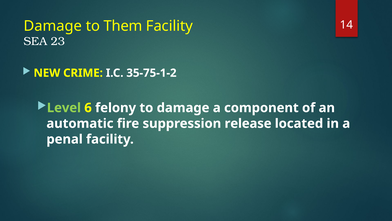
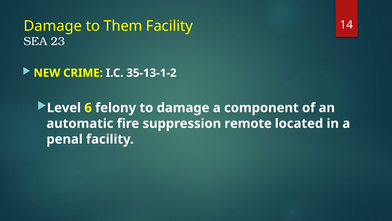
35-75-1-2: 35-75-1-2 -> 35-13-1-2
Level colour: light green -> white
release: release -> remote
